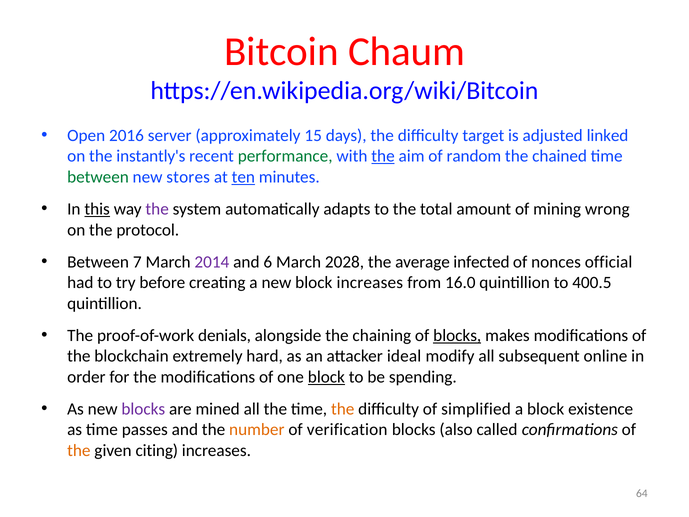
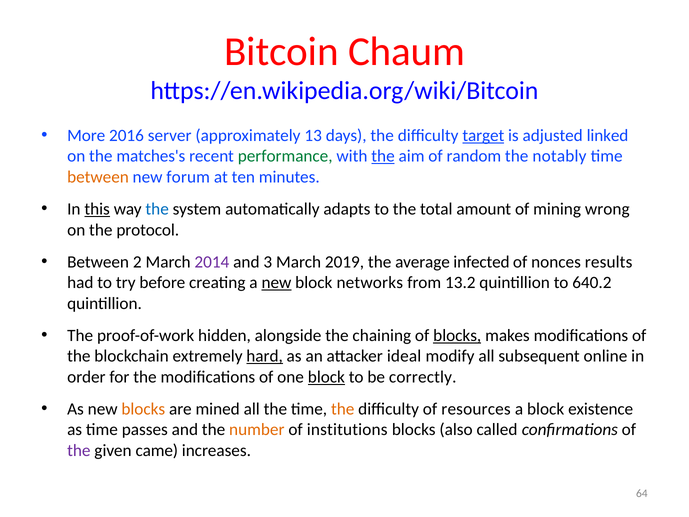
Open: Open -> More
15: 15 -> 13
target underline: none -> present
instantly's: instantly's -> matches's
chained: chained -> notably
between at (98, 177) colour: green -> orange
stores: stores -> forum
ten underline: present -> none
the at (157, 209) colour: purple -> blue
7: 7 -> 2
6: 6 -> 3
2028: 2028 -> 2019
official: official -> results
new at (276, 283) underline: none -> present
block increases: increases -> networks
16.0: 16.0 -> 13.2
400.5: 400.5 -> 640.2
denials: denials -> hidden
hard underline: none -> present
spending: spending -> correctly
blocks at (143, 409) colour: purple -> orange
simplified: simplified -> resources
verification: verification -> institutions
the at (79, 450) colour: orange -> purple
citing: citing -> came
